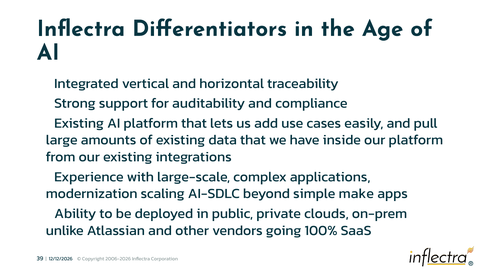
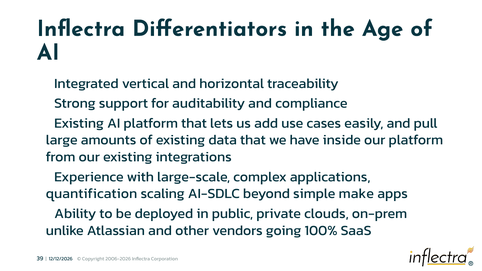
modernization: modernization -> quantification
